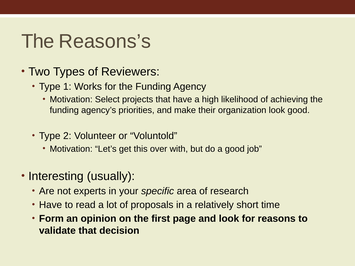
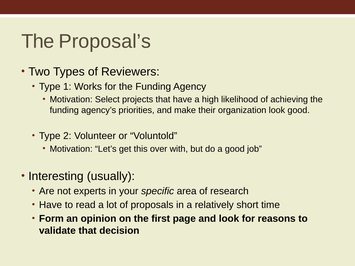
Reasons’s: Reasons’s -> Proposal’s
